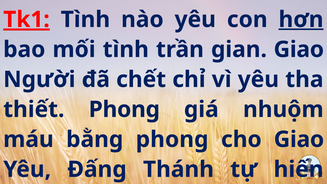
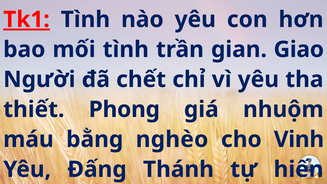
hơn underline: present -> none
bằng phong: phong -> nghèo
cho Giao: Giao -> Vinh
